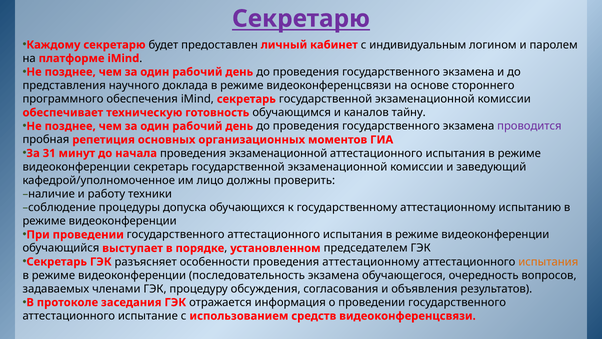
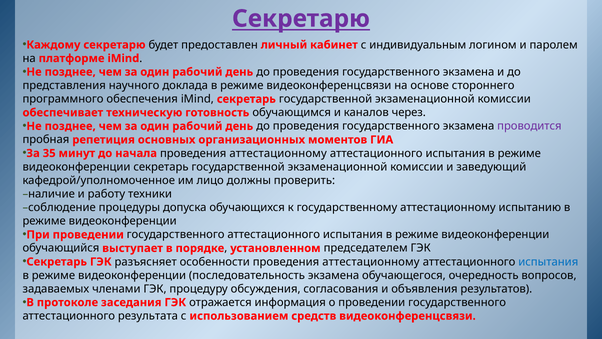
тайну: тайну -> через
31: 31 -> 35
начала проведения экзаменационной: экзаменационной -> аттестационному
испытания at (548, 262) colour: orange -> blue
испытание: испытание -> результата
